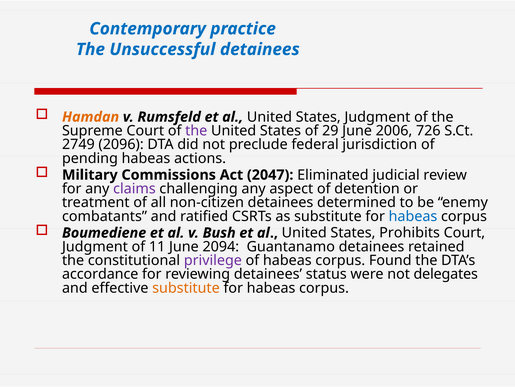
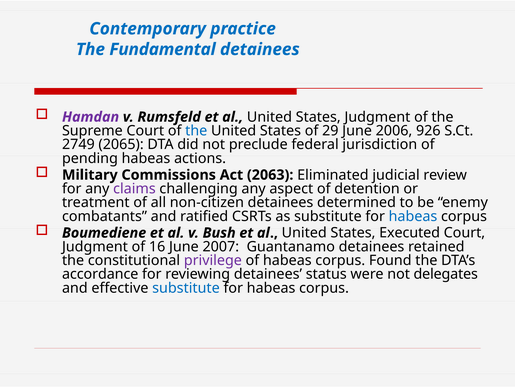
Unsuccessful: Unsuccessful -> Fundamental
Hamdan colour: orange -> purple
the at (196, 131) colour: purple -> blue
726: 726 -> 926
2096: 2096 -> 2065
2047: 2047 -> 2063
Prohibits: Prohibits -> Executed
11: 11 -> 16
2094: 2094 -> 2007
substitute at (186, 287) colour: orange -> blue
